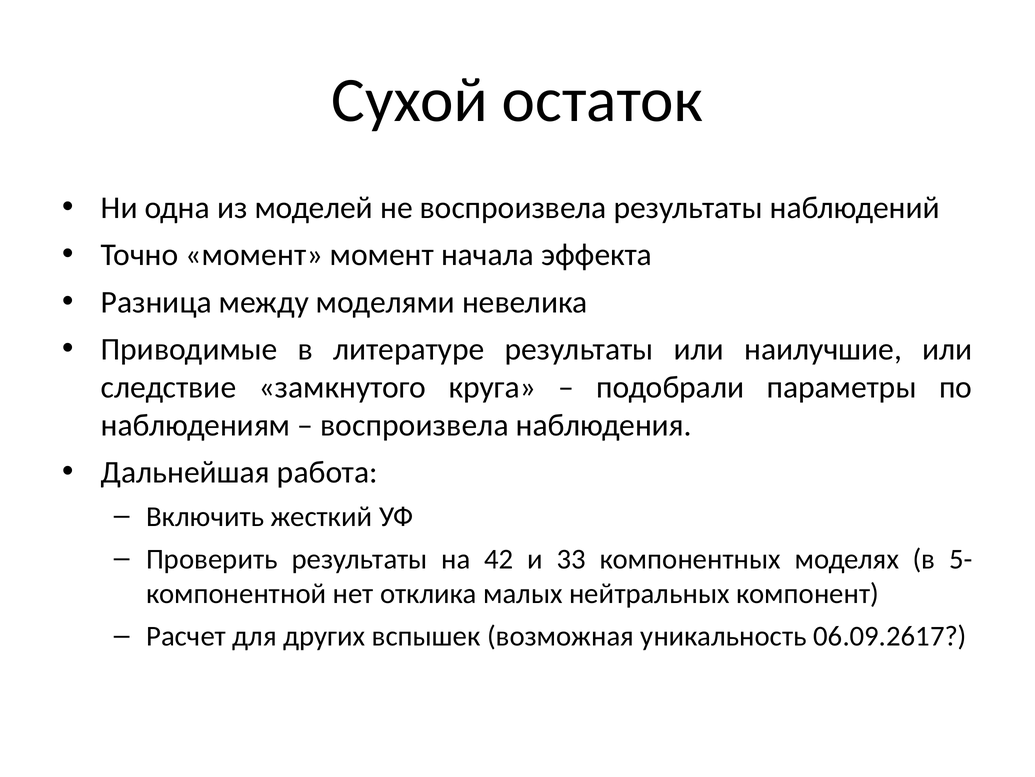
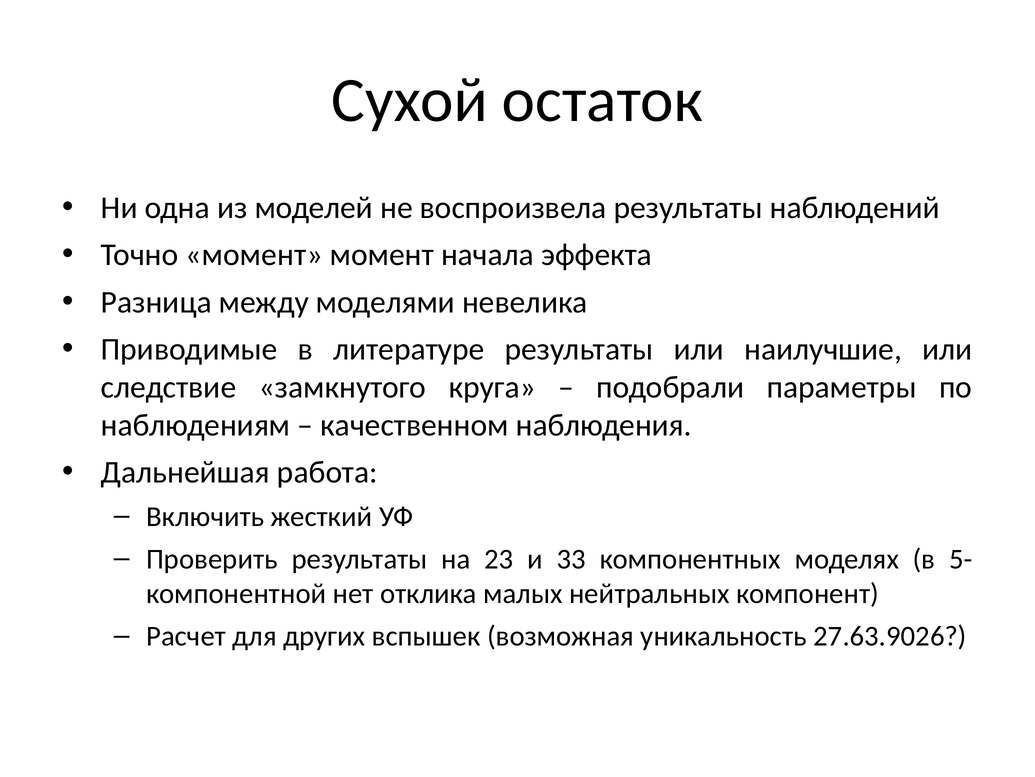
воспроизвела at (414, 425): воспроизвела -> качественном
42: 42 -> 23
06.09.2617: 06.09.2617 -> 27.63.9026
